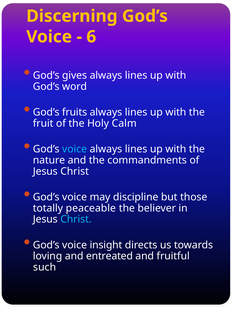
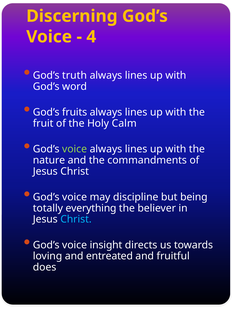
6: 6 -> 4
gives: gives -> truth
voice at (75, 149) colour: light blue -> light green
those: those -> being
peaceable: peaceable -> everything
such: such -> does
